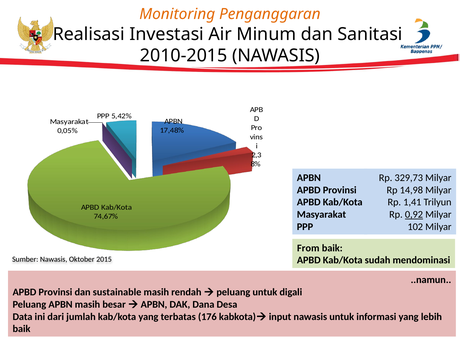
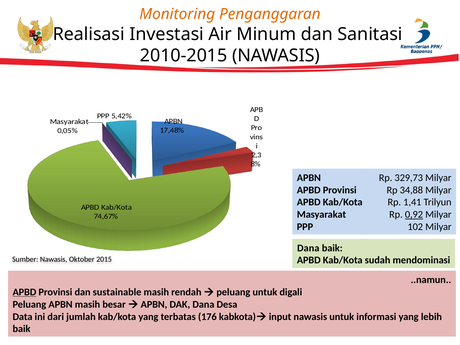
14,98: 14,98 -> 34,88
From at (308, 248): From -> Dana
APBD at (24, 292) underline: none -> present
